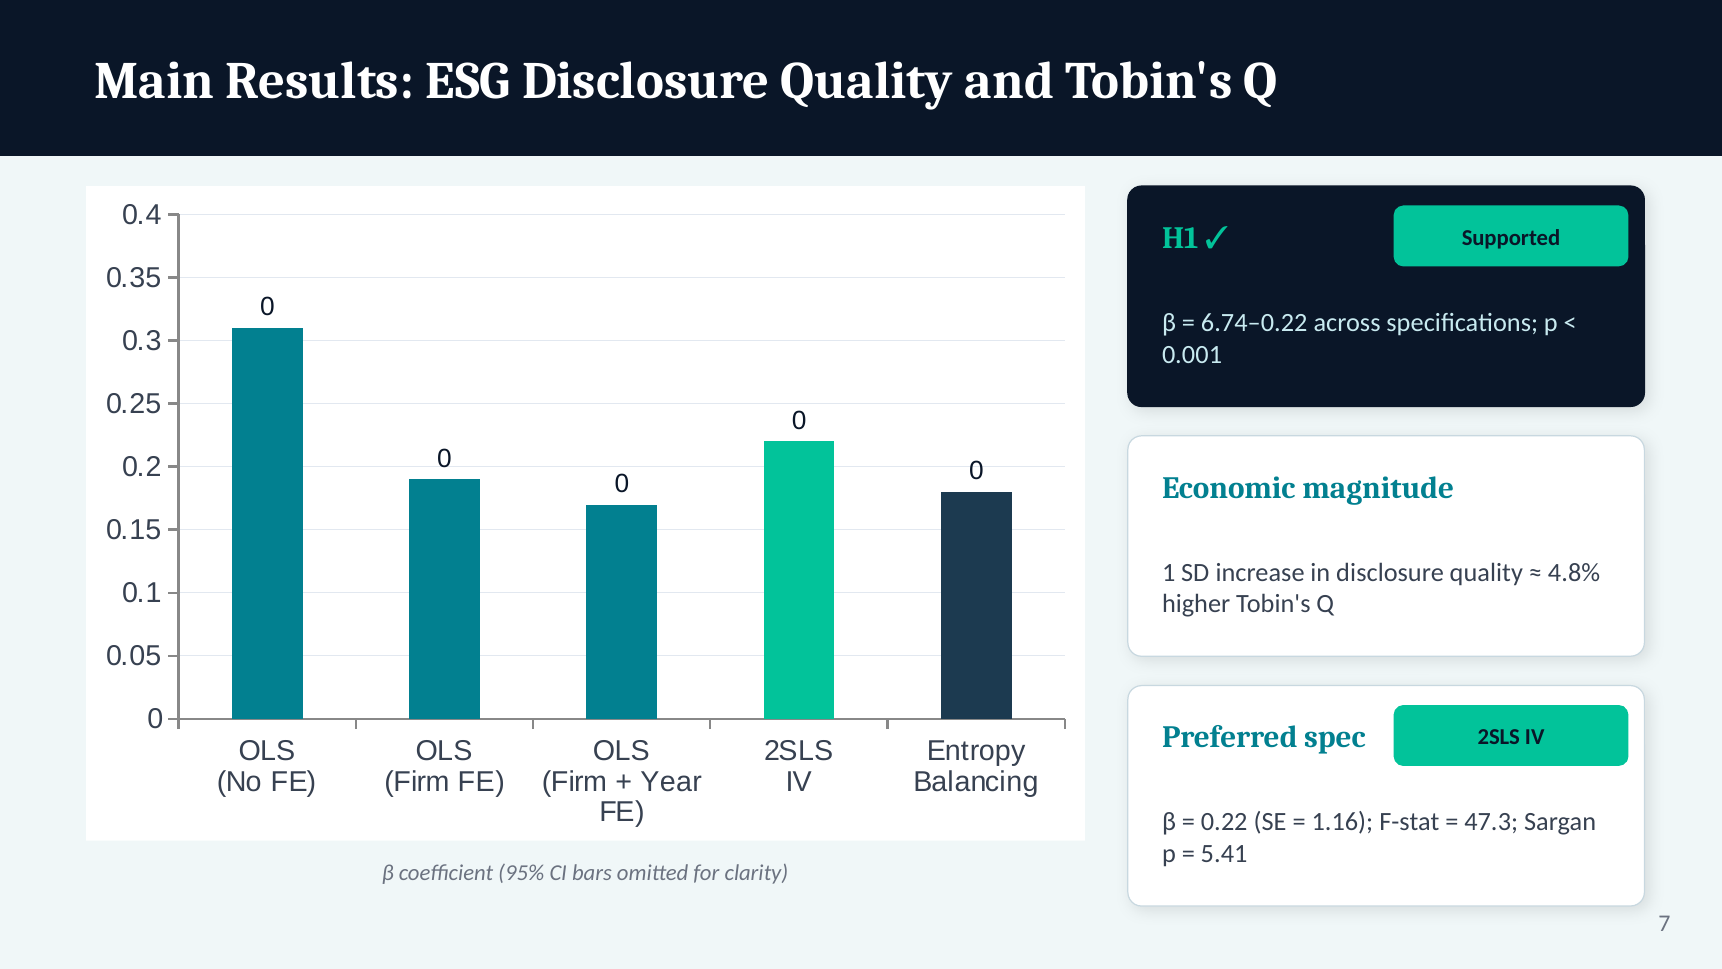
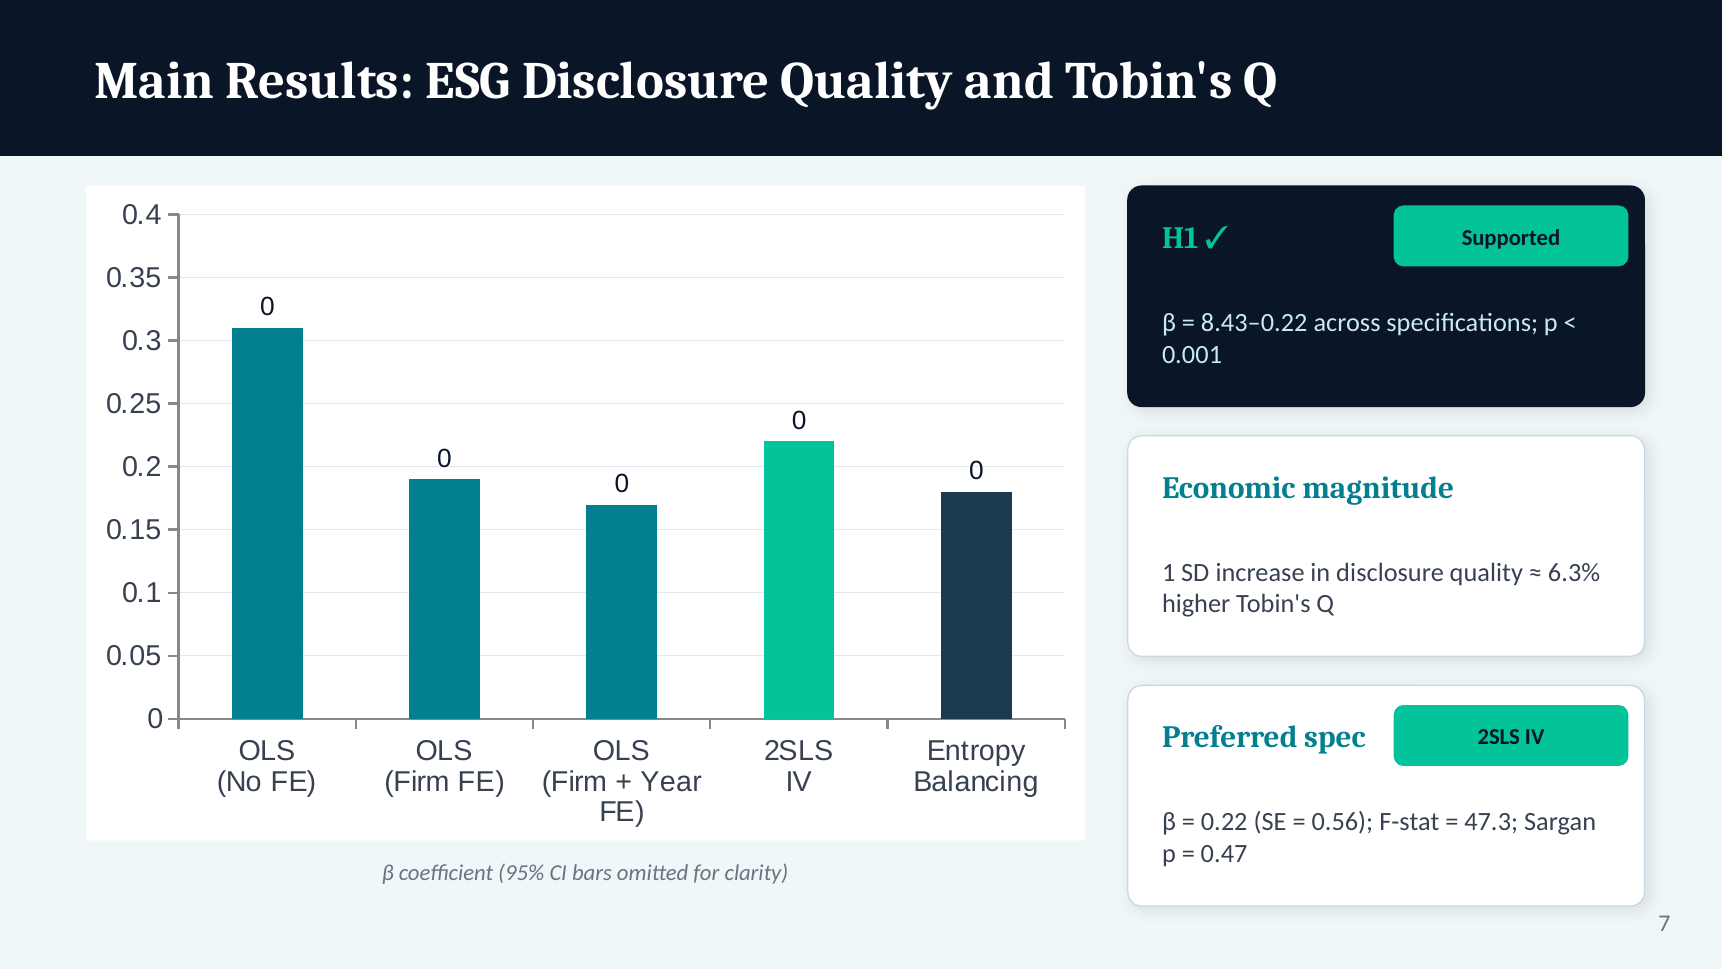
6.74–0.22: 6.74–0.22 -> 8.43–0.22
4.8%: 4.8% -> 6.3%
1.16: 1.16 -> 0.56
5.41: 5.41 -> 0.47
